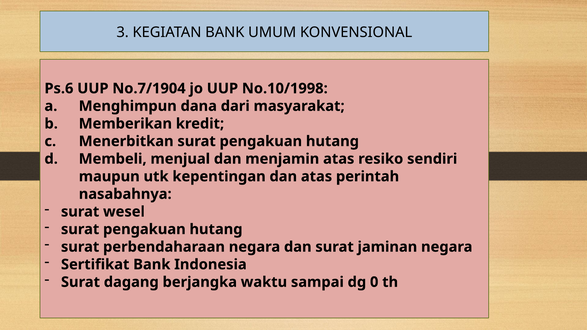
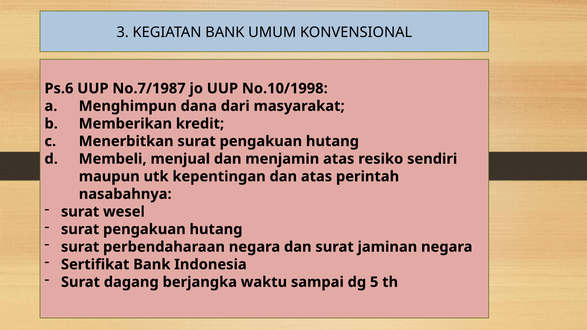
No.7/1904: No.7/1904 -> No.7/1987
0: 0 -> 5
